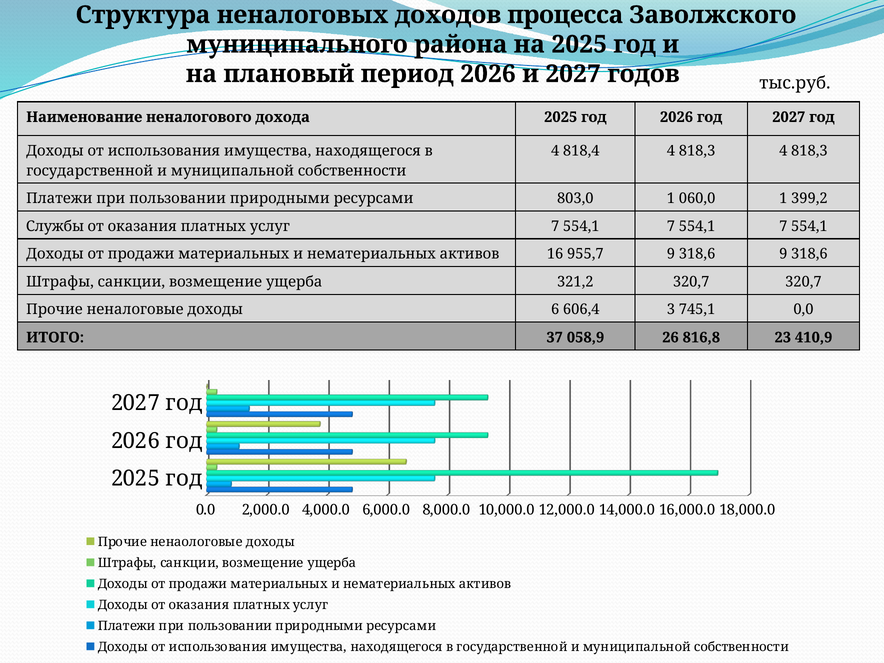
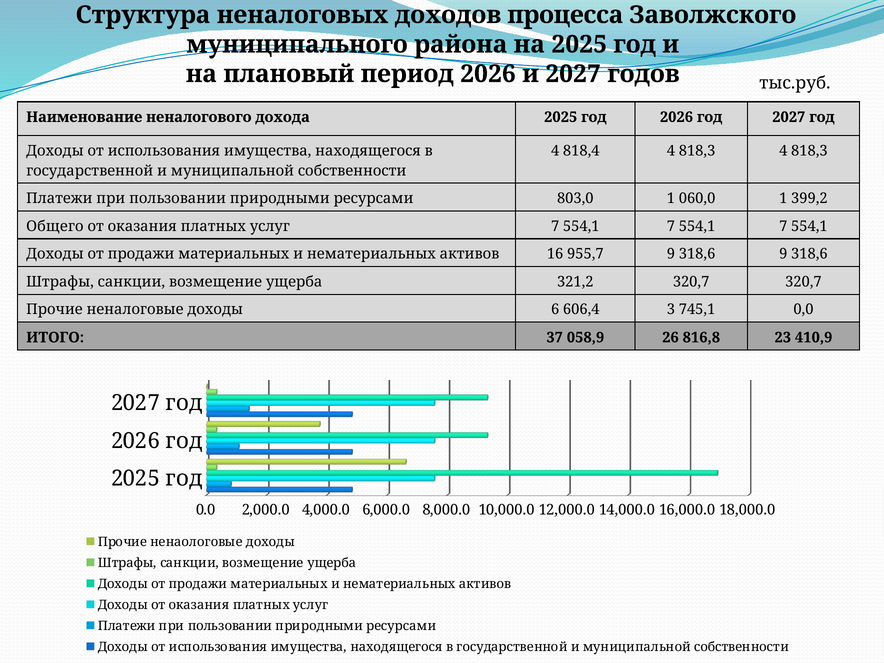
Службы: Службы -> Общего
